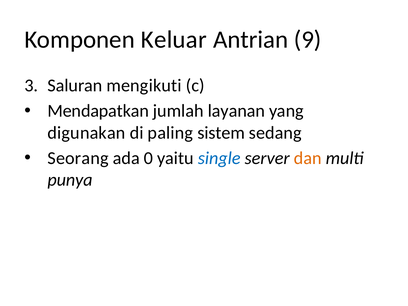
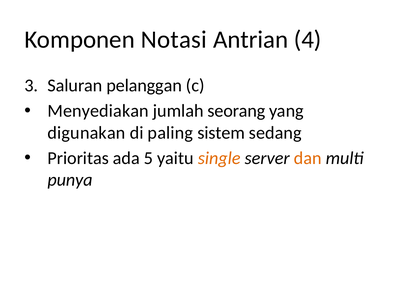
Keluar: Keluar -> Notasi
9: 9 -> 4
mengikuti: mengikuti -> pelanggan
Mendapatkan: Mendapatkan -> Menyediakan
layanan: layanan -> seorang
Seorang: Seorang -> Prioritas
0: 0 -> 5
single colour: blue -> orange
